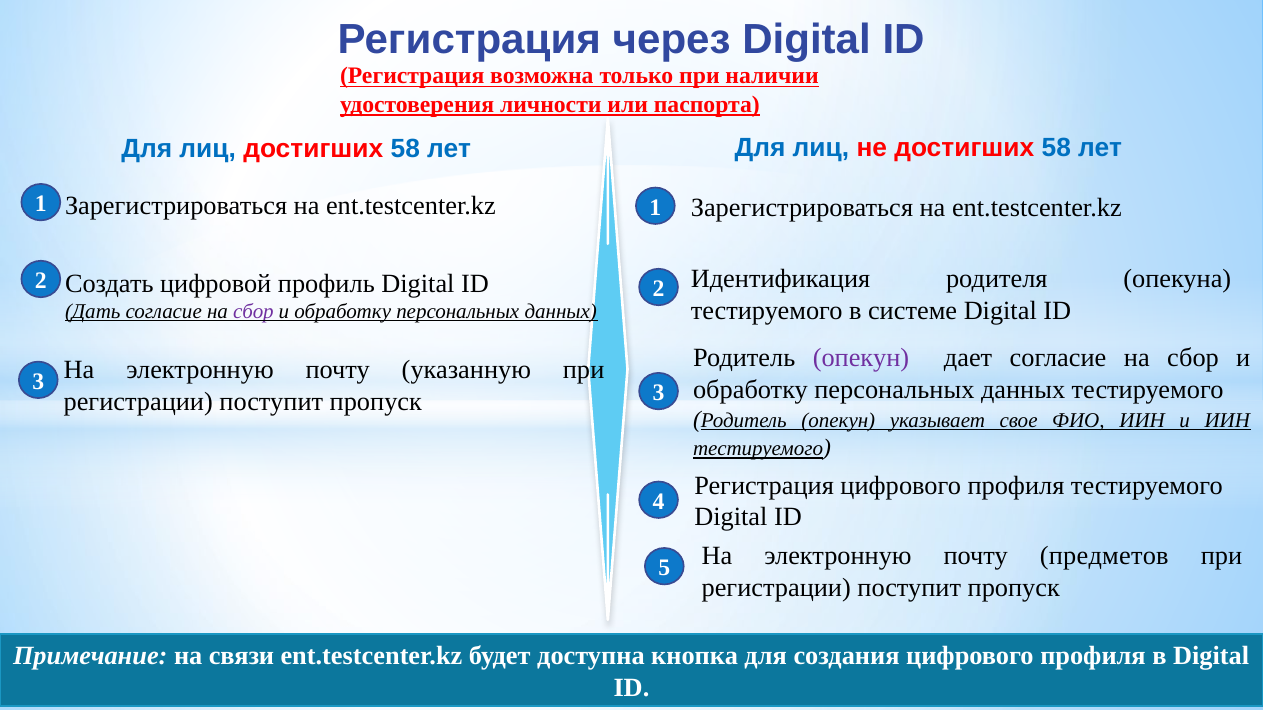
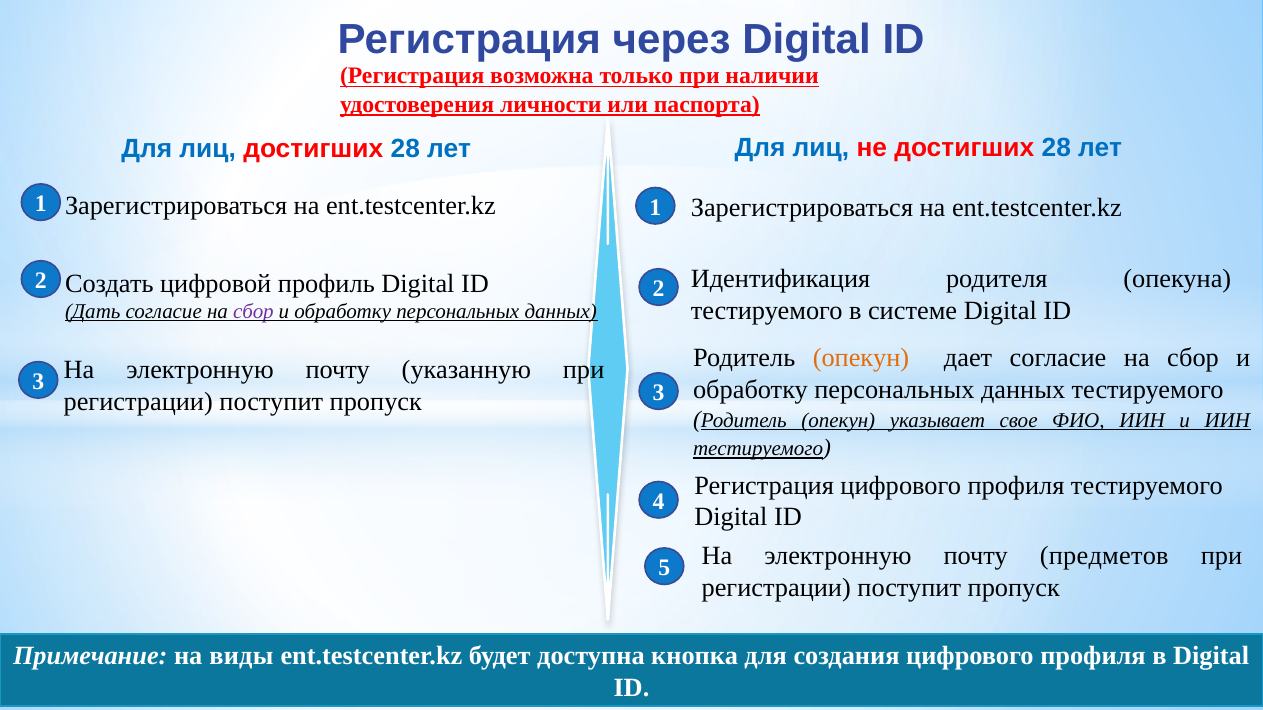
лиц достигших 58: 58 -> 28
не достигших 58: 58 -> 28
опекун at (861, 358) colour: purple -> orange
связи: связи -> виды
